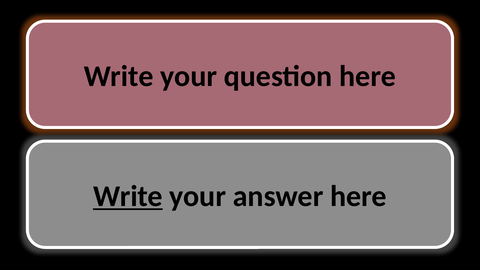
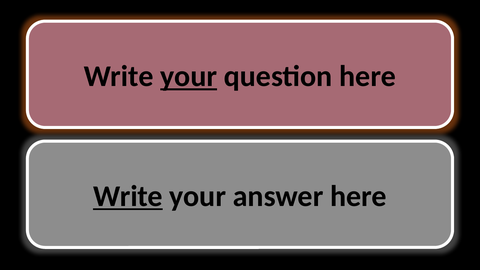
your at (189, 76) underline: none -> present
